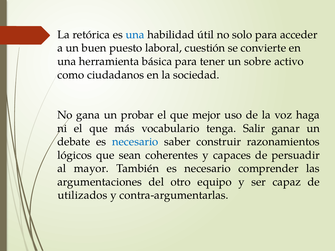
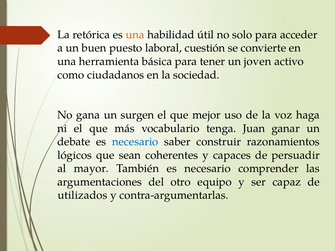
una at (135, 35) colour: blue -> orange
sobre: sobre -> joven
probar: probar -> surgen
Salir: Salir -> Juan
